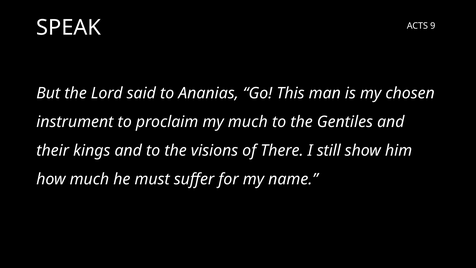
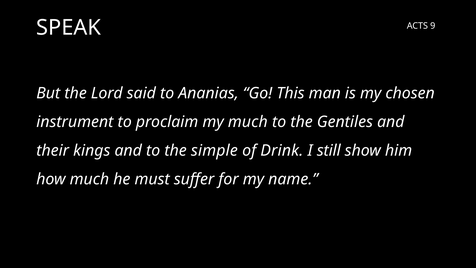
visions: visions -> simple
There: There -> Drink
